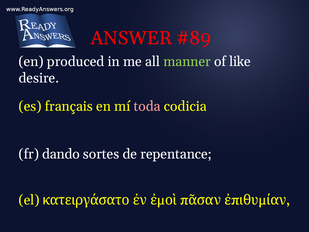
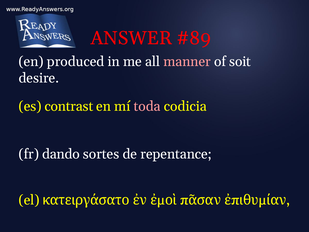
manner colour: light green -> pink
like: like -> soit
français: français -> contrast
